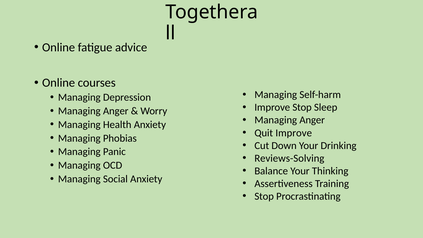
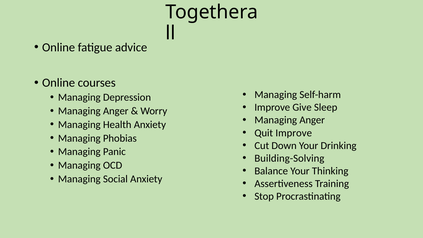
Improve Stop: Stop -> Give
Reviews-Solving: Reviews-Solving -> Building-Solving
